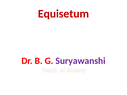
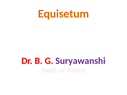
Equisetum colour: red -> orange
